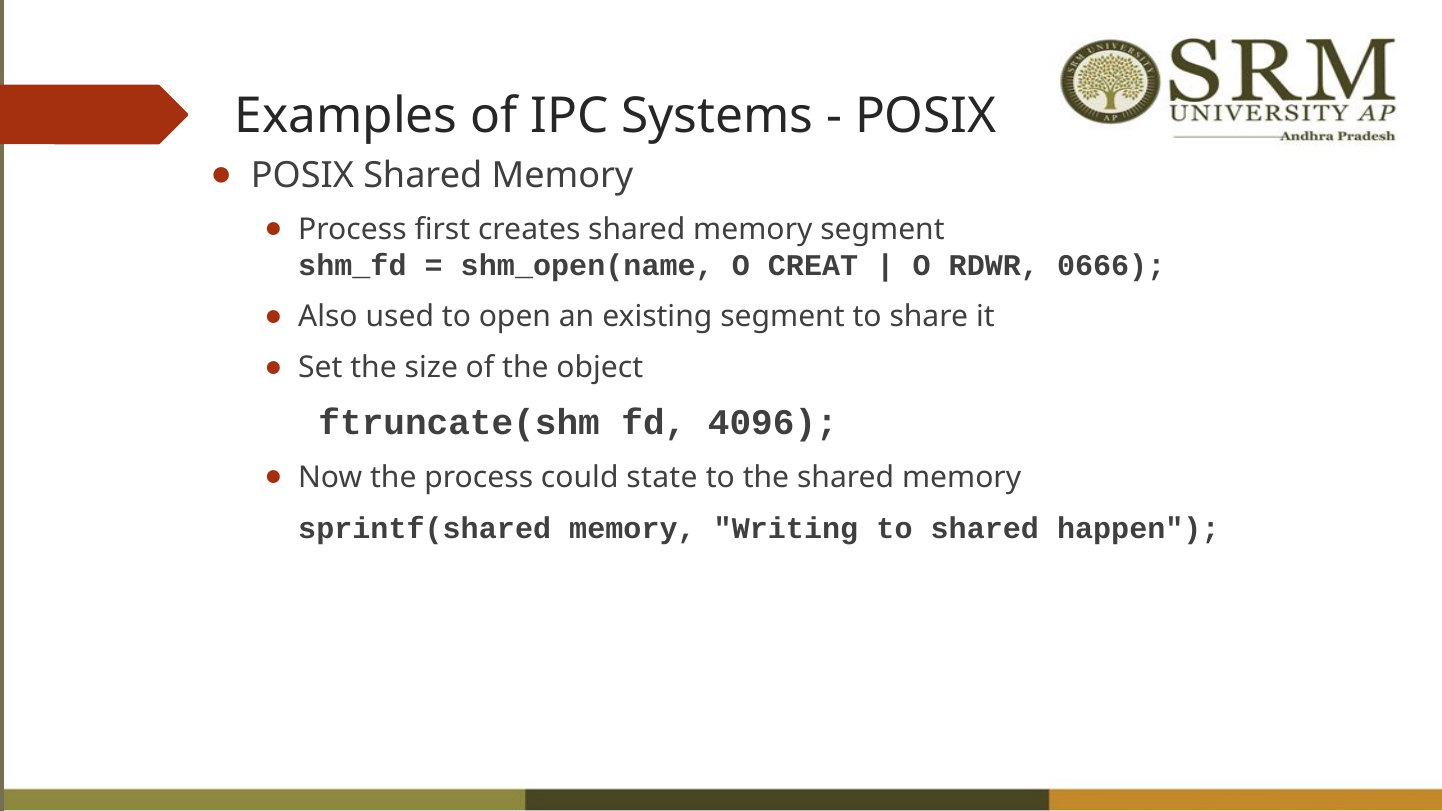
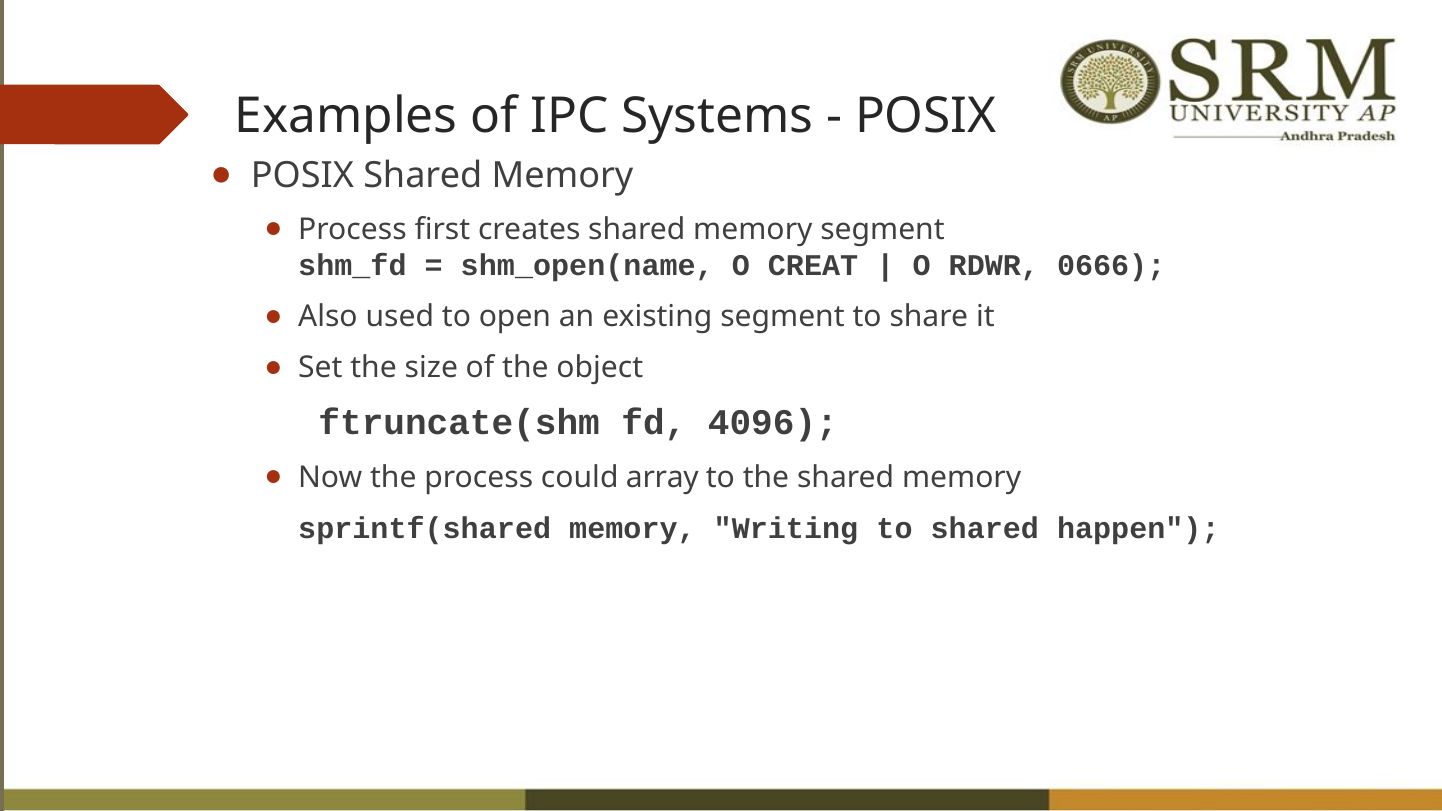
state: state -> array
